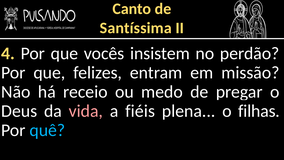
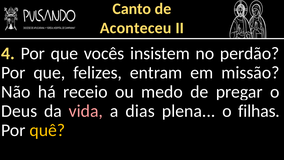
Santíssima: Santíssima -> Aconteceu
fiéis: fiéis -> dias
quê colour: light blue -> yellow
